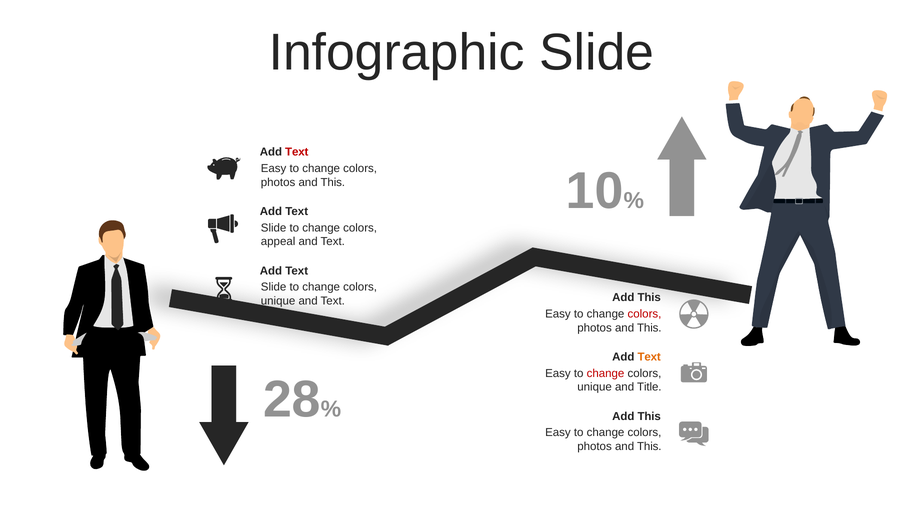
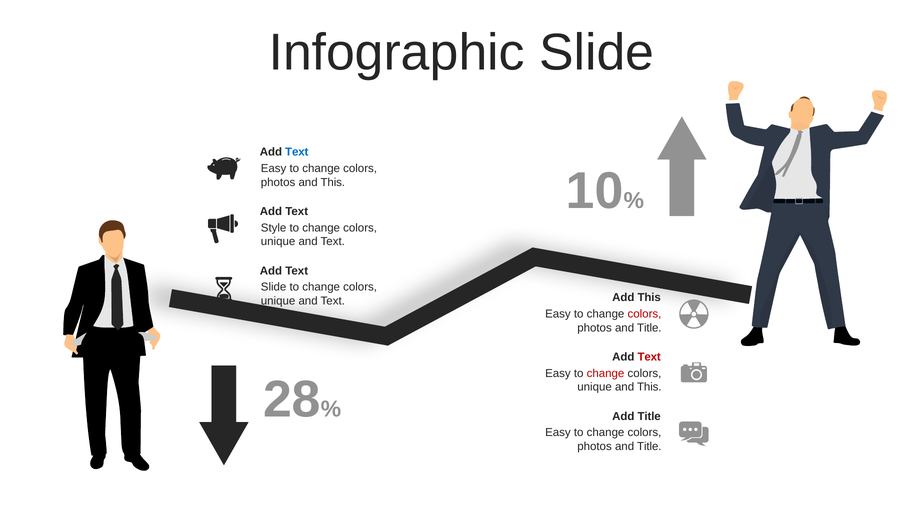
Text at (297, 152) colour: red -> blue
Slide at (274, 228): Slide -> Style
appeal at (278, 242): appeal -> unique
This at (649, 328): This -> Title
Text at (649, 357) colour: orange -> red
Title at (649, 387): Title -> This
This at (649, 416): This -> Title
This at (649, 447): This -> Title
